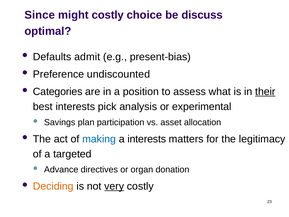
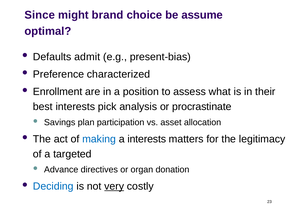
might costly: costly -> brand
discuss: discuss -> assume
undiscounted: undiscounted -> characterized
Categories: Categories -> Enrollment
their underline: present -> none
experimental: experimental -> procrastinate
Deciding colour: orange -> blue
